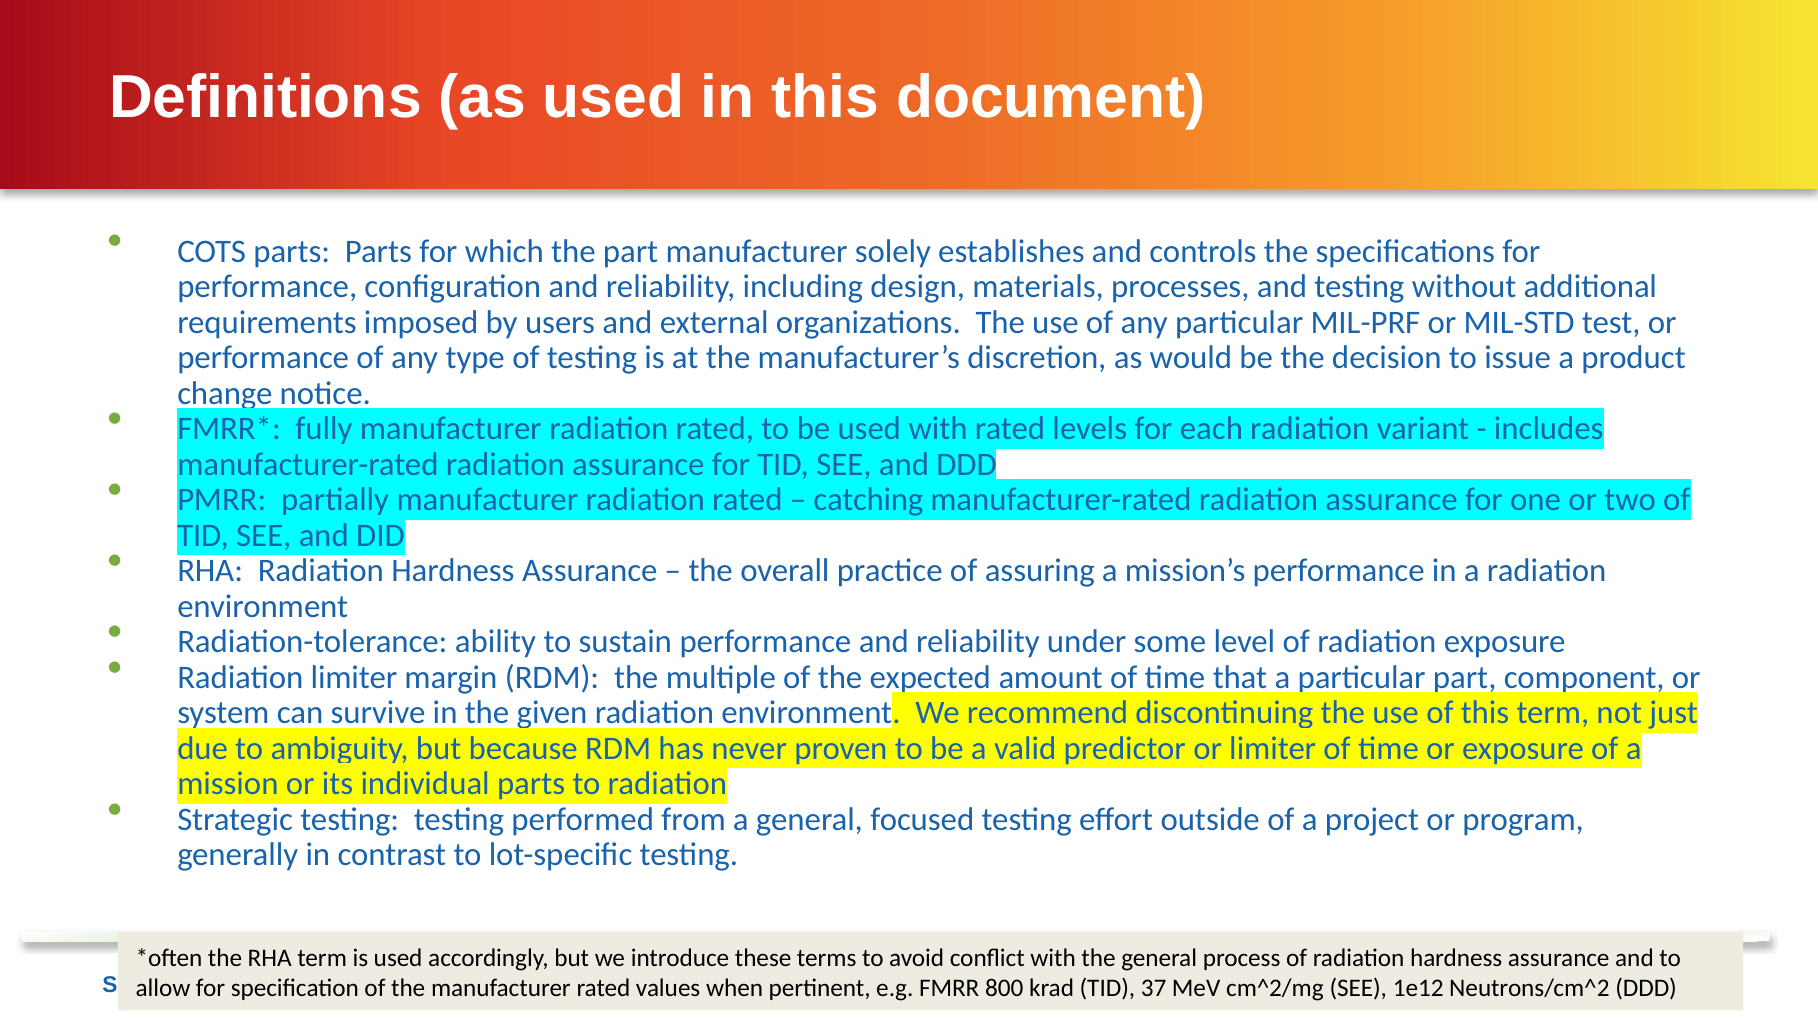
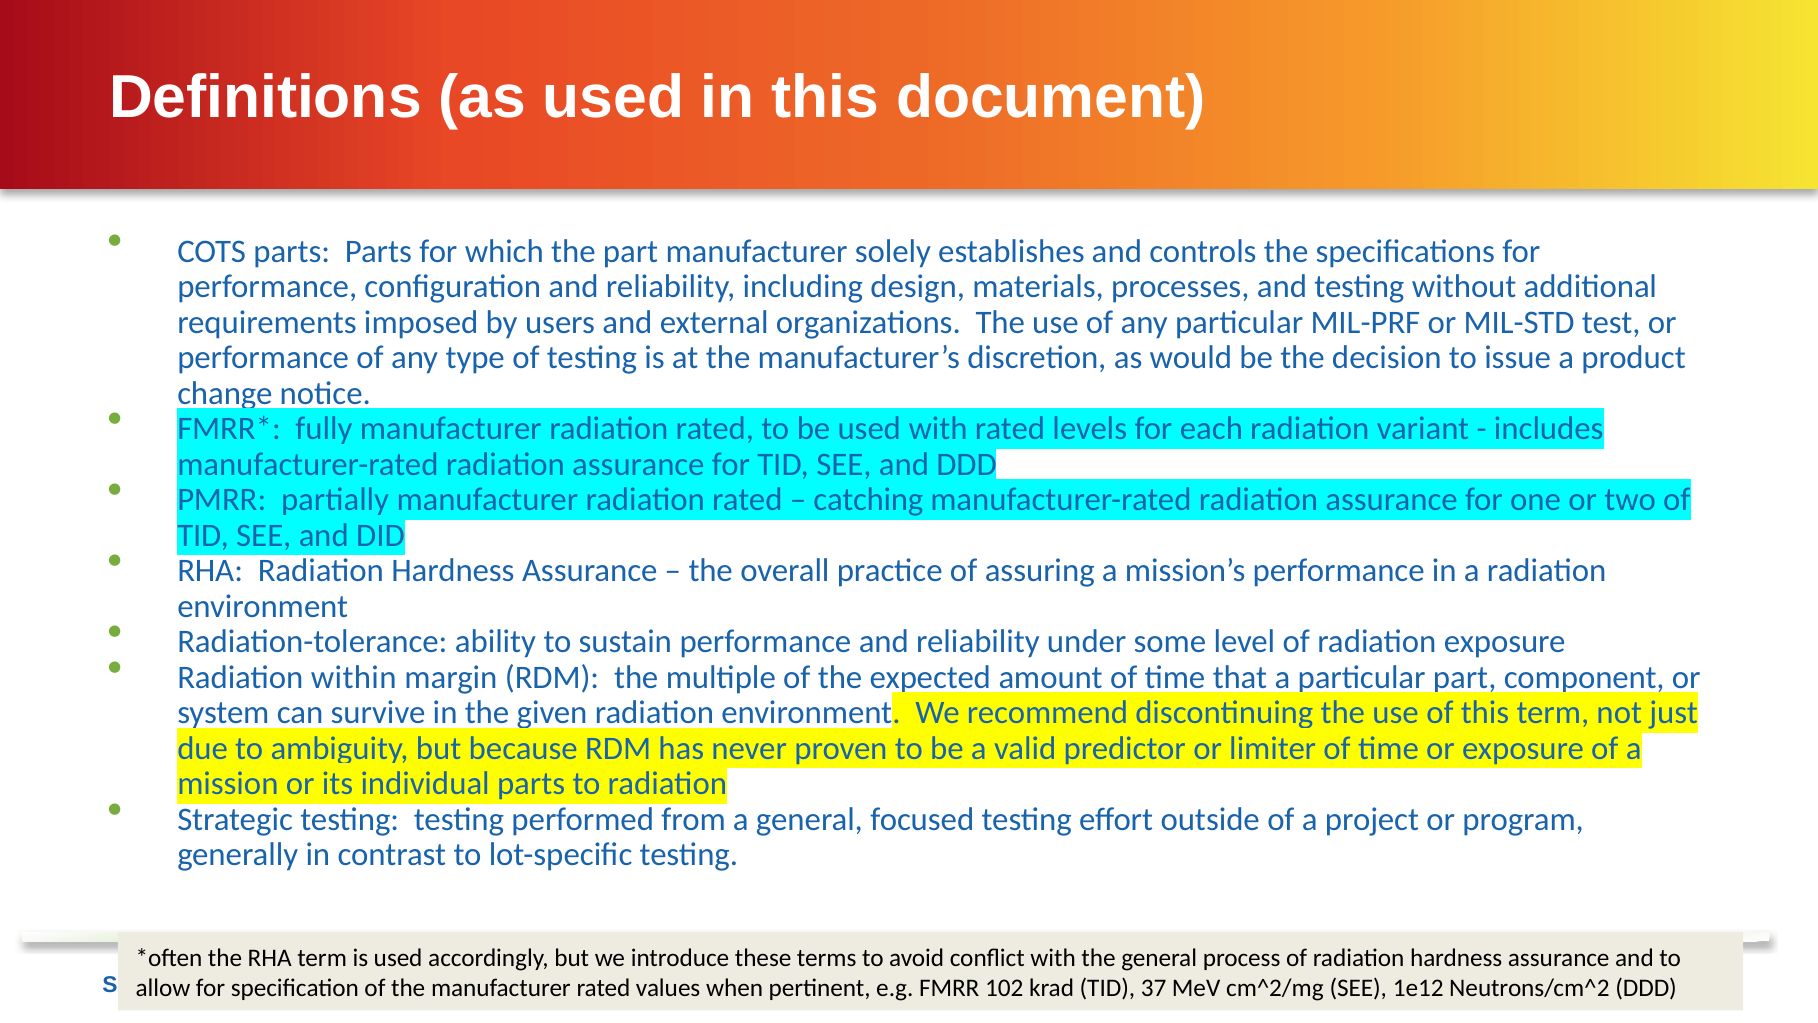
Radiation limiter: limiter -> within
800: 800 -> 102
